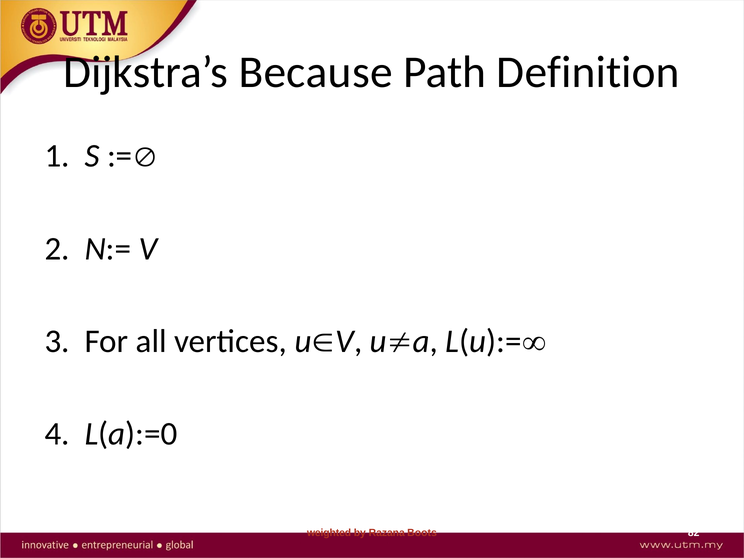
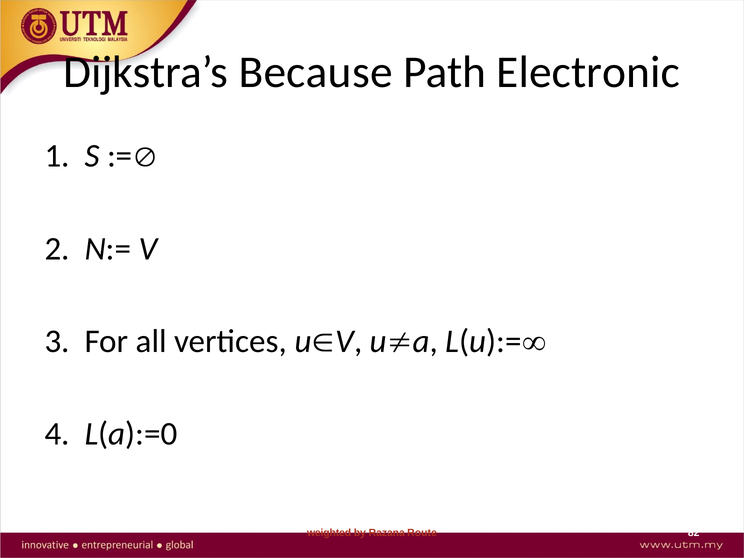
Definition: Definition -> Electronic
Boots: Boots -> Route
